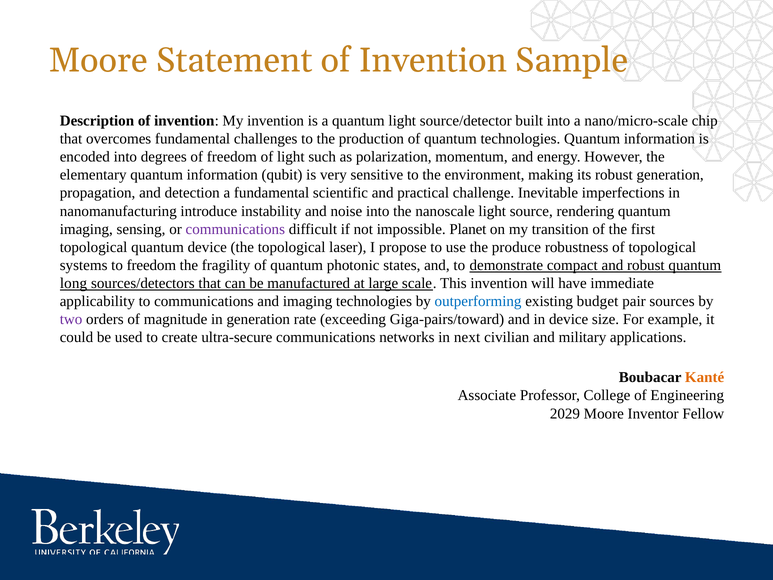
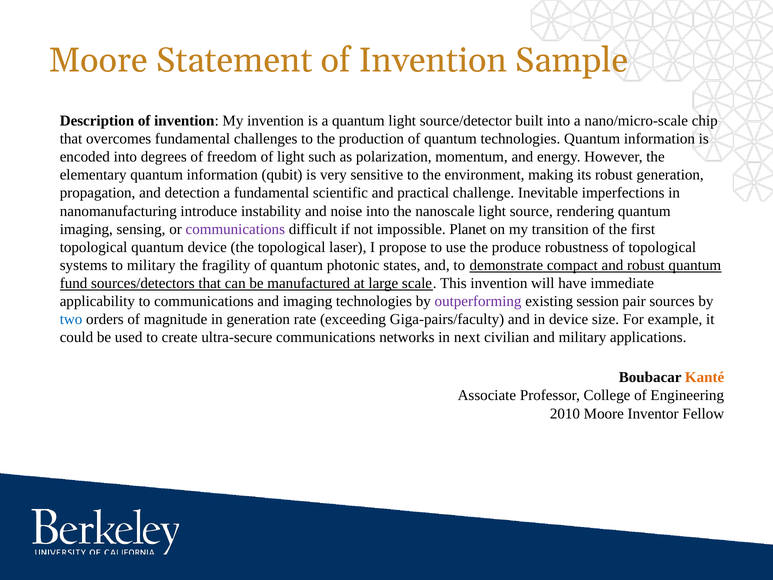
to freedom: freedom -> military
long: long -> fund
outperforming colour: blue -> purple
budget: budget -> session
two colour: purple -> blue
Giga-pairs/toward: Giga-pairs/toward -> Giga-pairs/faculty
2029: 2029 -> 2010
